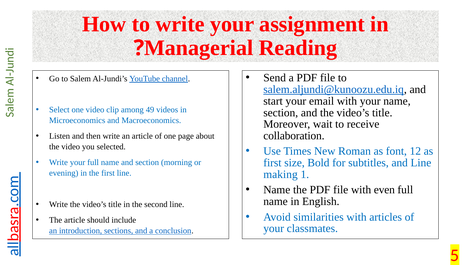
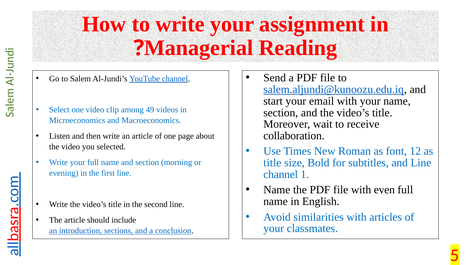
first at (272, 163): first -> title
making at (281, 174): making -> channel
